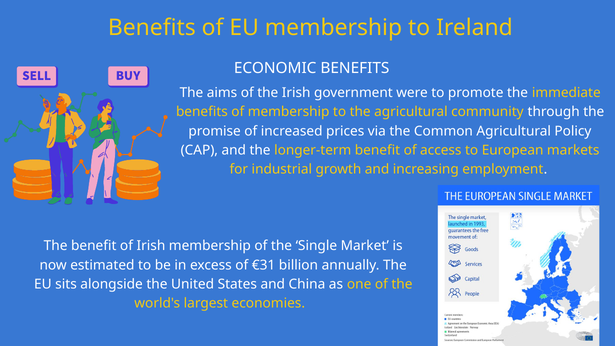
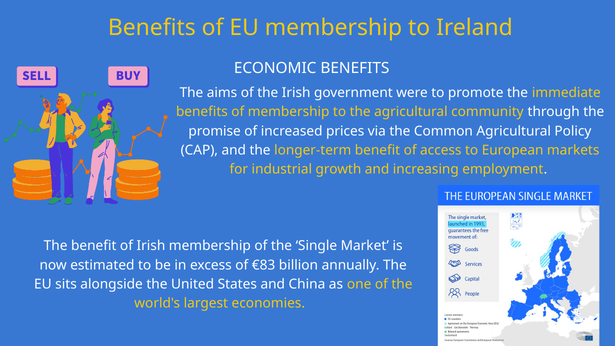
€31: €31 -> €83
